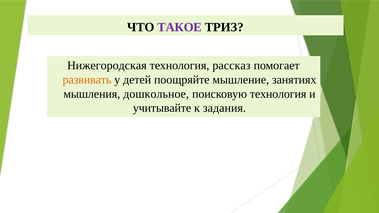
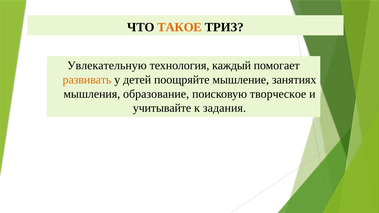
ТАКОЕ colour: purple -> orange
Нижегородская: Нижегородская -> Увлекательную
рассказ: рассказ -> каждый
дошкольное: дошкольное -> образование
поисковую технология: технология -> творческое
